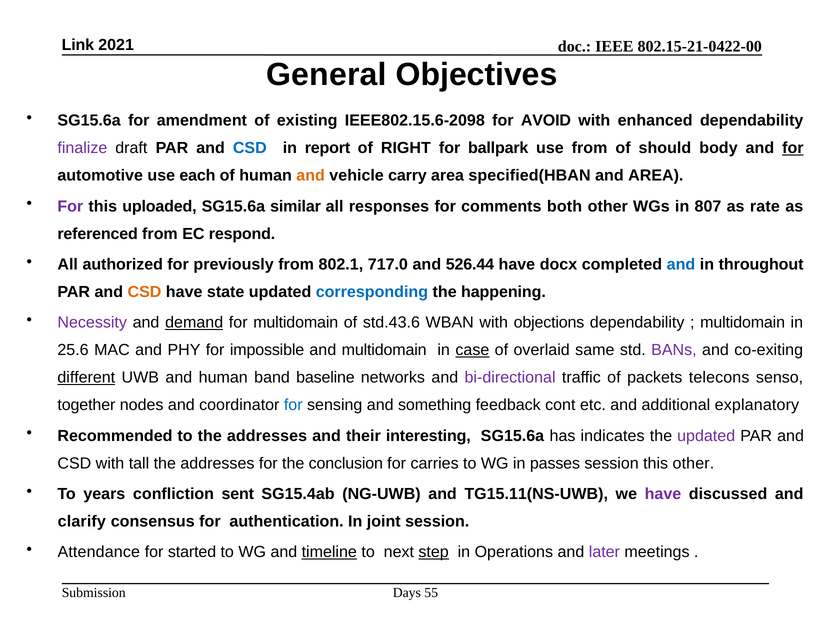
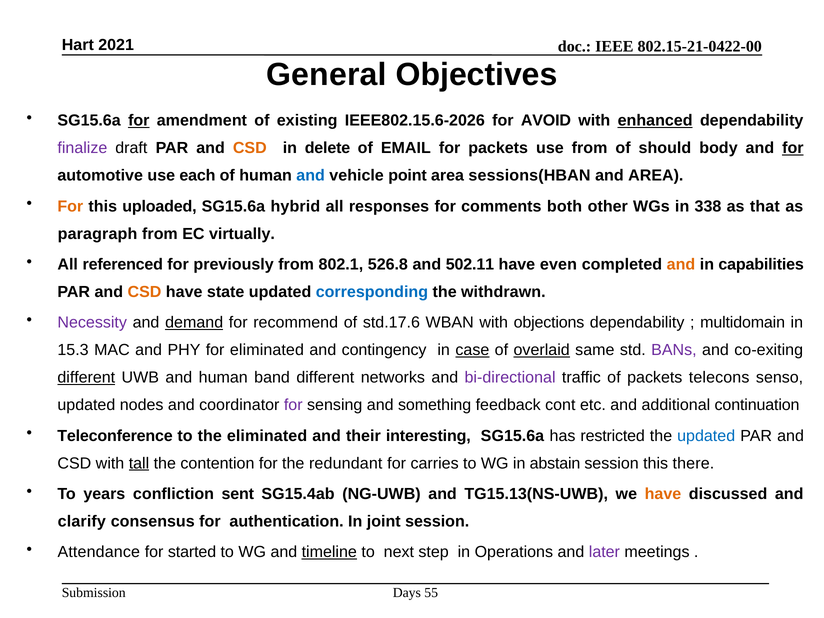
Link: Link -> Hart
for at (139, 121) underline: none -> present
IEEE802.15.6-2098: IEEE802.15.6-2098 -> IEEE802.15.6-2026
enhanced underline: none -> present
CSD at (250, 148) colour: blue -> orange
report: report -> delete
RIGHT: RIGHT -> EMAIL
for ballpark: ballpark -> packets
and at (311, 176) colour: orange -> blue
carry: carry -> point
specified(HBAN: specified(HBAN -> sessions(HBAN
For at (70, 206) colour: purple -> orange
similar: similar -> hybrid
807: 807 -> 338
rate: rate -> that
referenced: referenced -> paragraph
respond: respond -> virtually
authorized: authorized -> referenced
717.0: 717.0 -> 526.8
526.44: 526.44 -> 502.11
docx: docx -> even
and at (681, 264) colour: blue -> orange
throughout: throughout -> capabilities
happening: happening -> withdrawn
for multidomain: multidomain -> recommend
std.43.6: std.43.6 -> std.17.6
25.6: 25.6 -> 15.3
for impossible: impossible -> eliminated
and multidomain: multidomain -> contingency
overlaid underline: none -> present
band baseline: baseline -> different
together at (86, 405): together -> updated
for at (293, 405) colour: blue -> purple
explanatory: explanatory -> continuation
Recommended: Recommended -> Teleconference
to the addresses: addresses -> eliminated
indicates: indicates -> restricted
updated at (706, 436) colour: purple -> blue
tall underline: none -> present
addresses at (217, 463): addresses -> contention
conclusion: conclusion -> redundant
passes: passes -> abstain
this other: other -> there
TG15.11(NS-UWB: TG15.11(NS-UWB -> TG15.13(NS-UWB
have at (663, 494) colour: purple -> orange
step underline: present -> none
